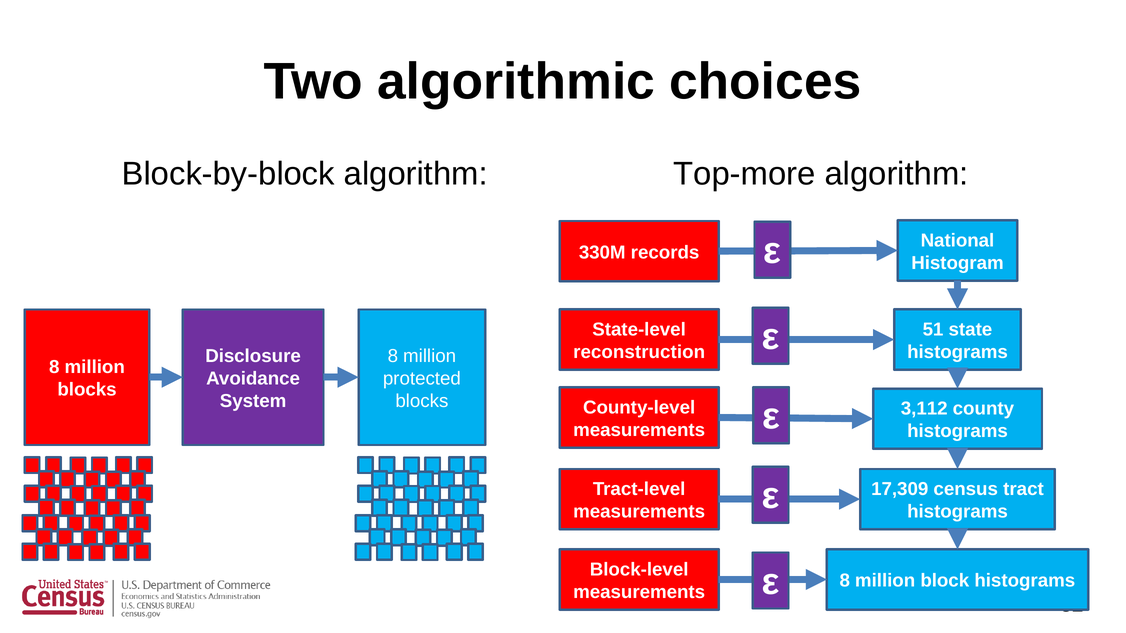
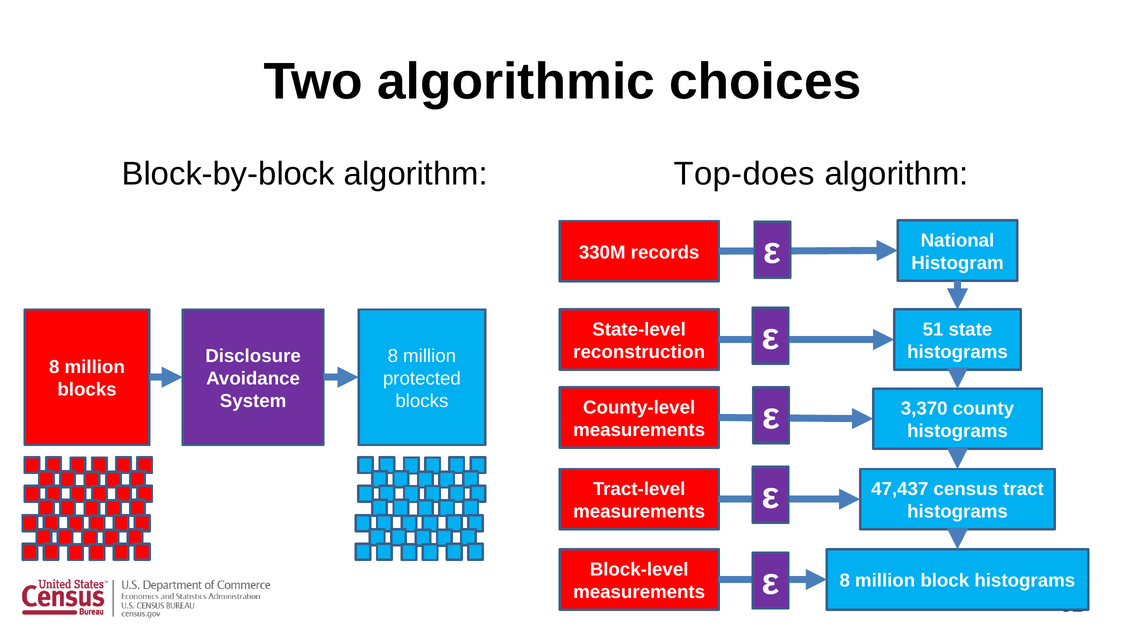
Top-more: Top-more -> Top-does
3,112: 3,112 -> 3,370
17,309: 17,309 -> 47,437
